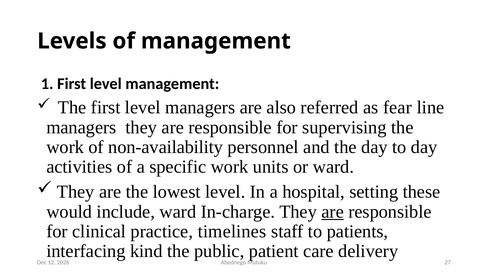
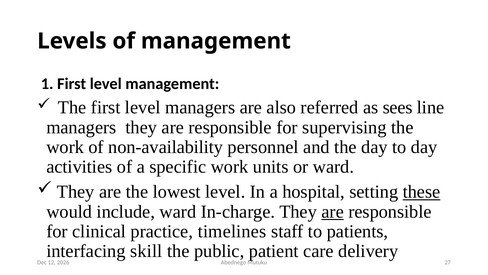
fear: fear -> sees
these underline: none -> present
kind: kind -> skill
